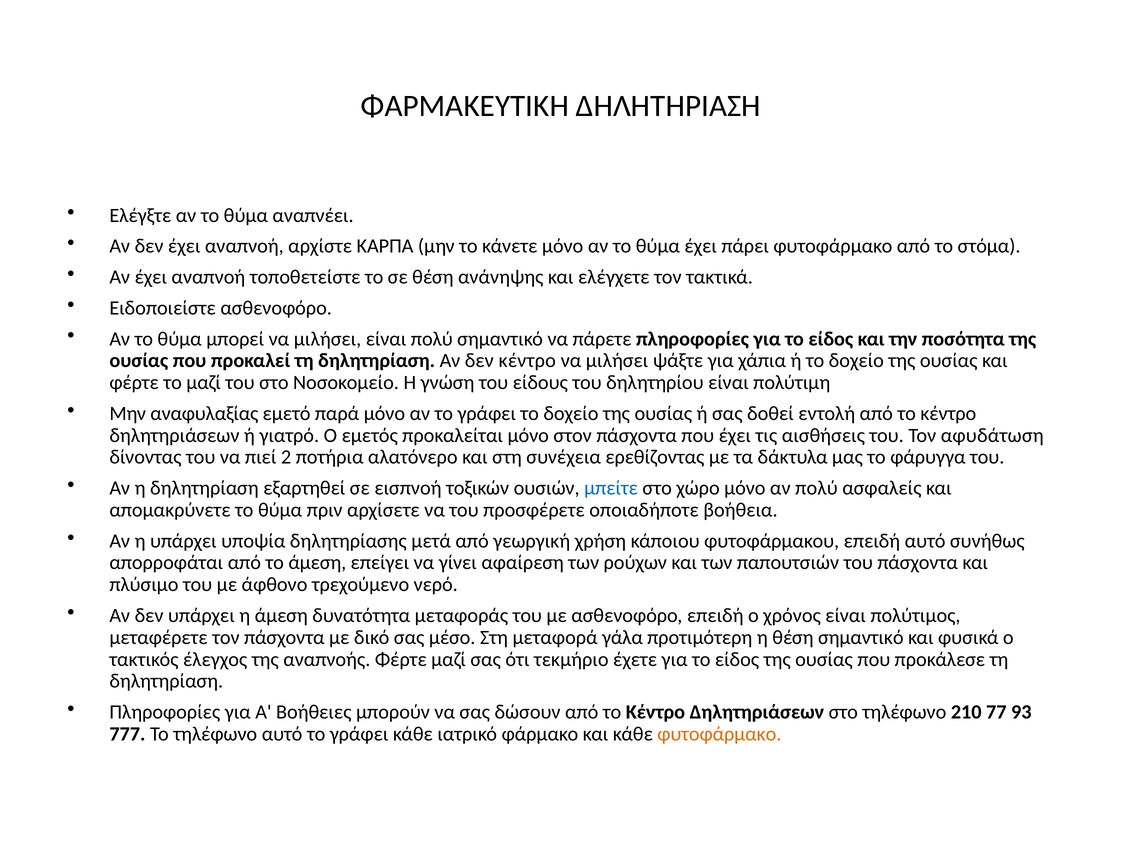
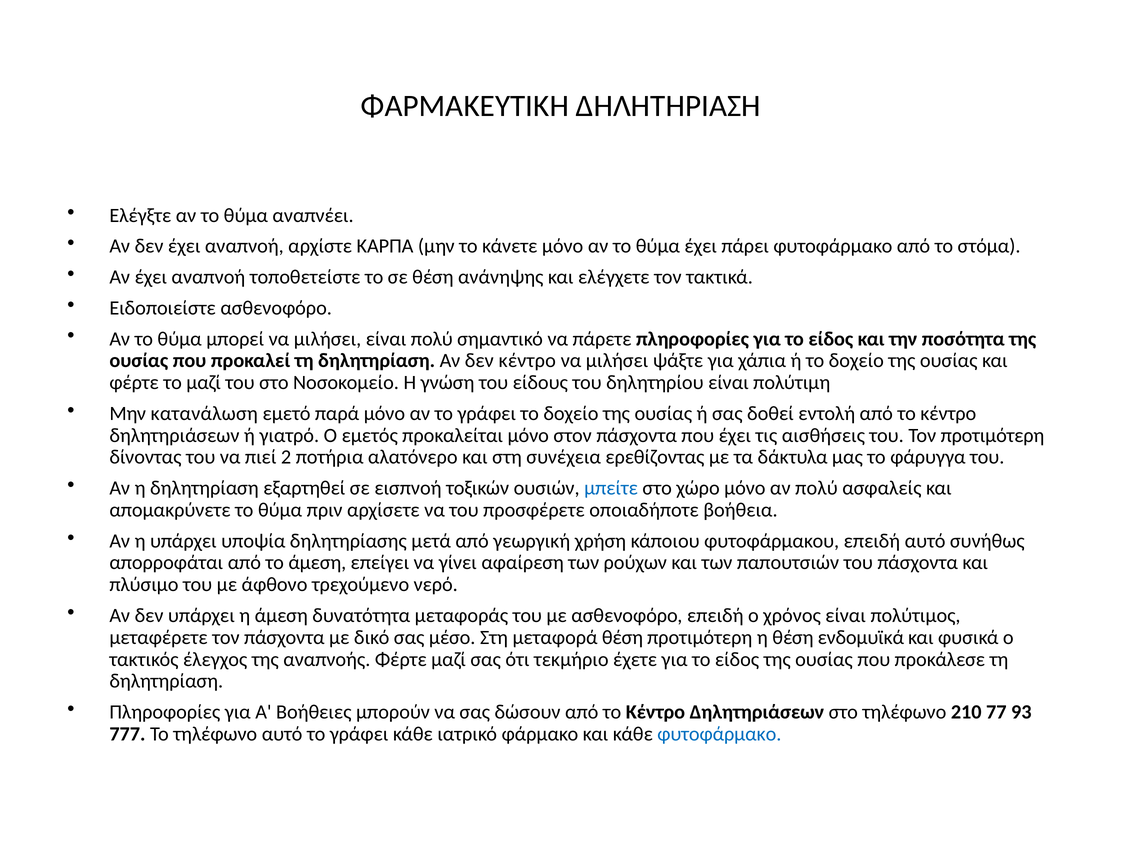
αναφυλαξίας: αναφυλαξίας -> κατανάλωση
Τον αφυδάτωση: αφυδάτωση -> προτιμότερη
μεταφορά γάλα: γάλα -> θέση
θέση σημαντικό: σημαντικό -> ενδομυϊκά
φυτοφάρμακο at (719, 734) colour: orange -> blue
